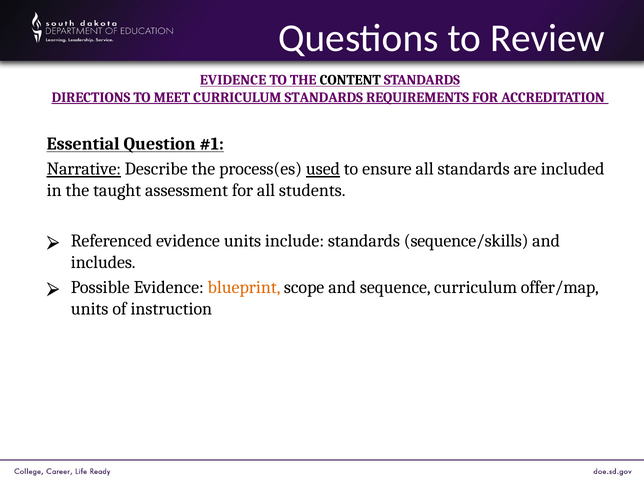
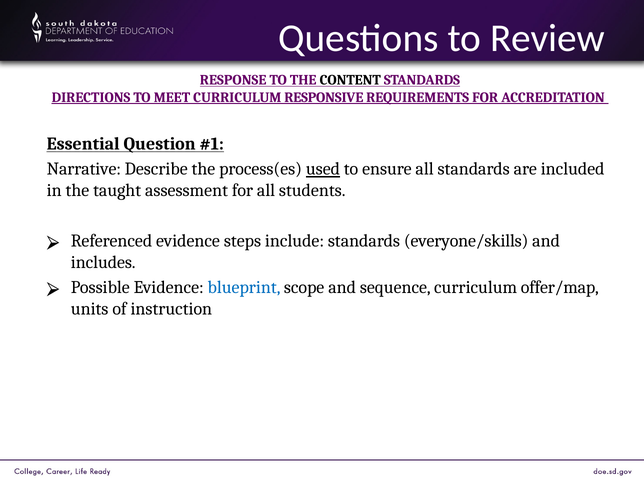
EVIDENCE at (233, 80): EVIDENCE -> RESPONSE
CURRICULUM STANDARDS: STANDARDS -> RESPONSIVE
Narrative underline: present -> none
evidence units: units -> steps
sequence/skills: sequence/skills -> everyone/skills
blueprint colour: orange -> blue
